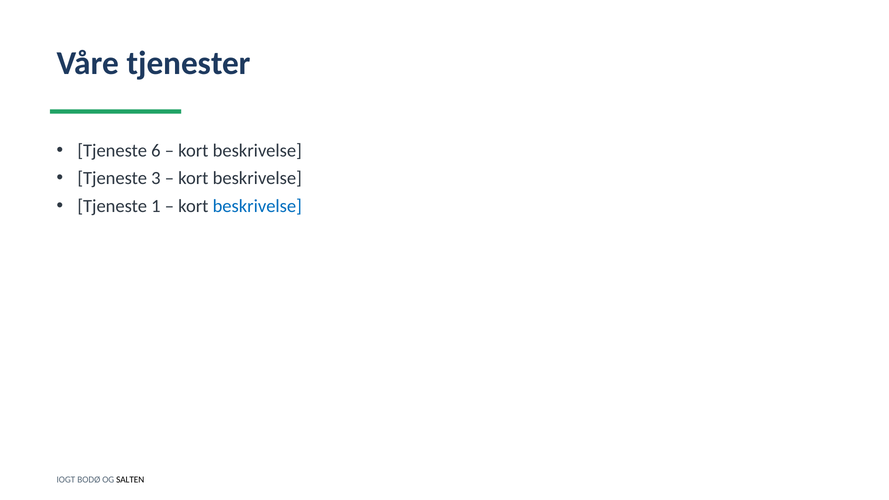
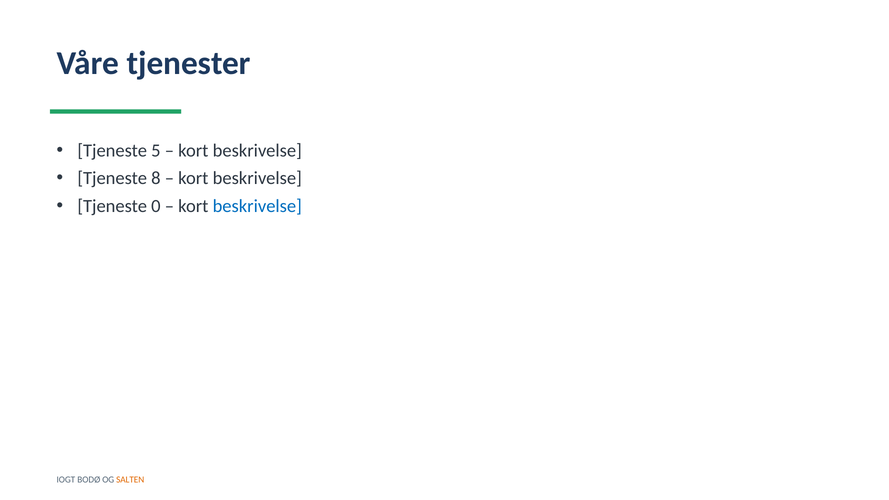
6: 6 -> 5
3: 3 -> 8
1: 1 -> 0
SALTEN colour: black -> orange
